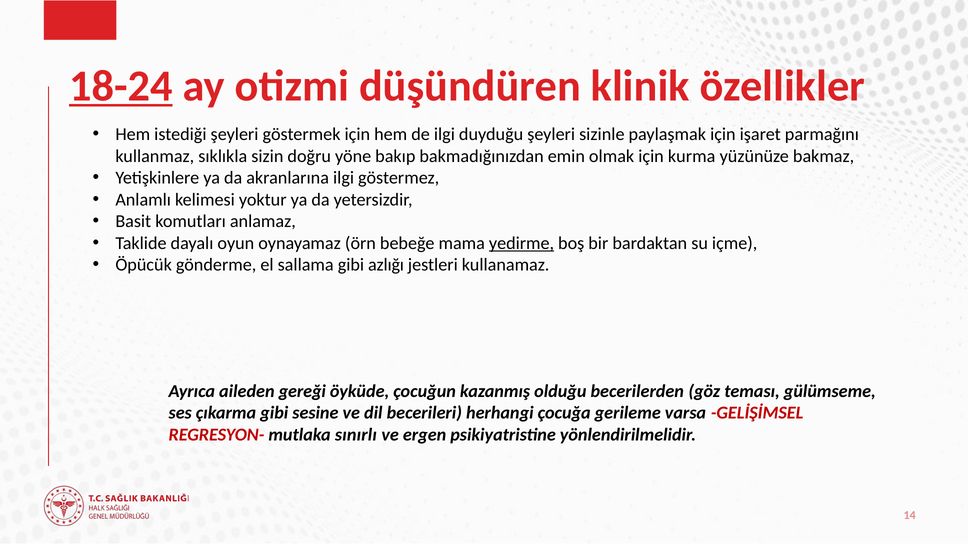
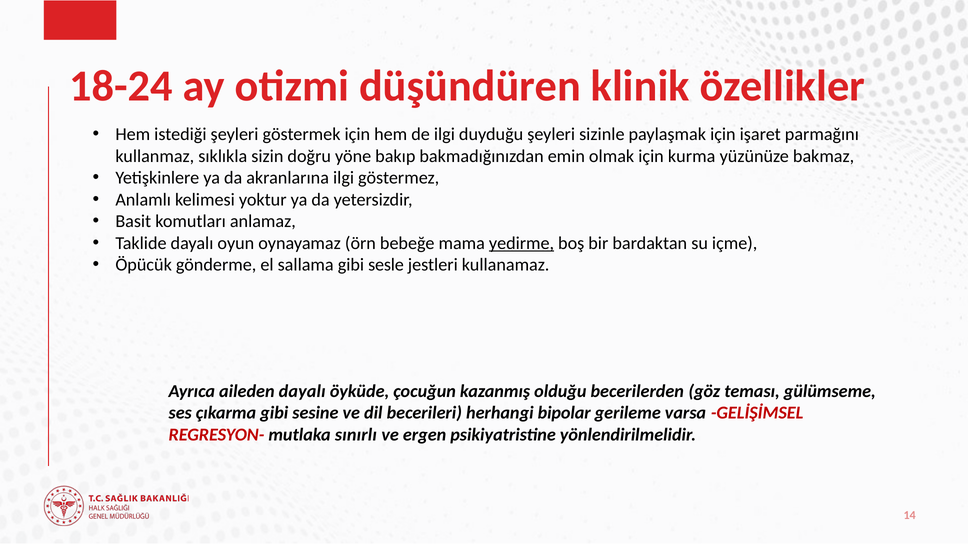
18-24 underline: present -> none
azlığı: azlığı -> sesle
aileden gereği: gereği -> dayalı
çocuğa: çocuğa -> bipolar
